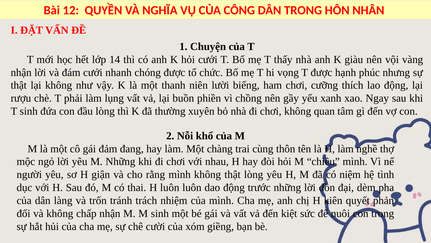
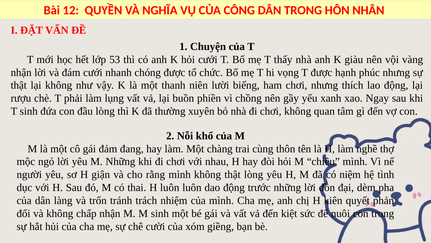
14: 14 -> 53
chơi cưỡng: cưỡng -> nhưng
